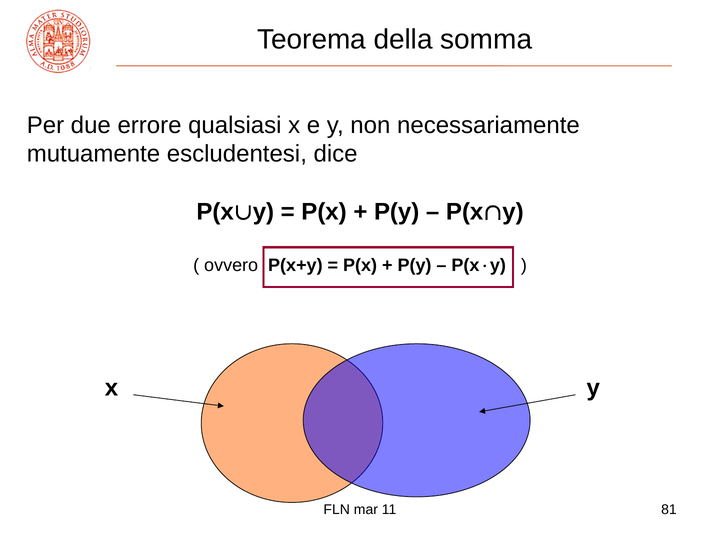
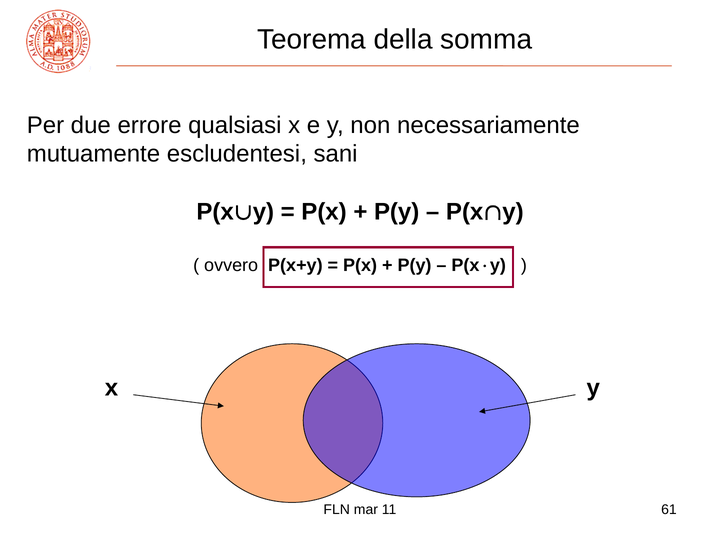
dice: dice -> sani
81: 81 -> 61
